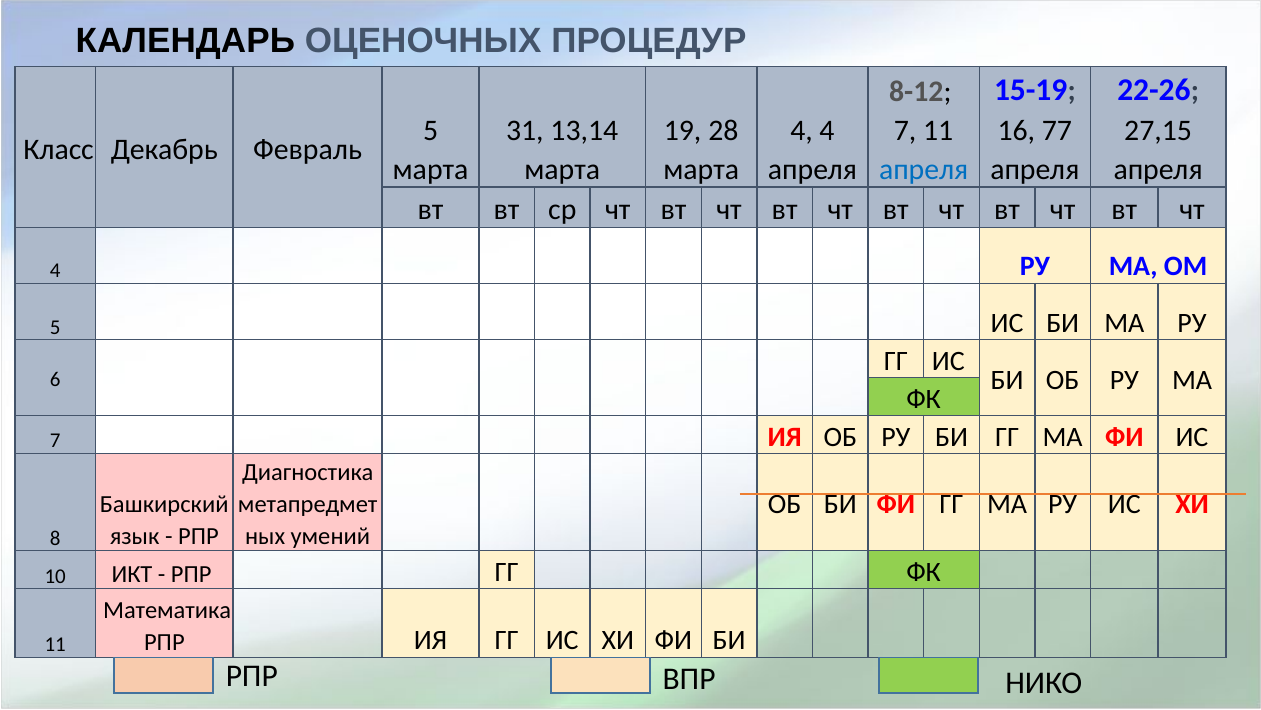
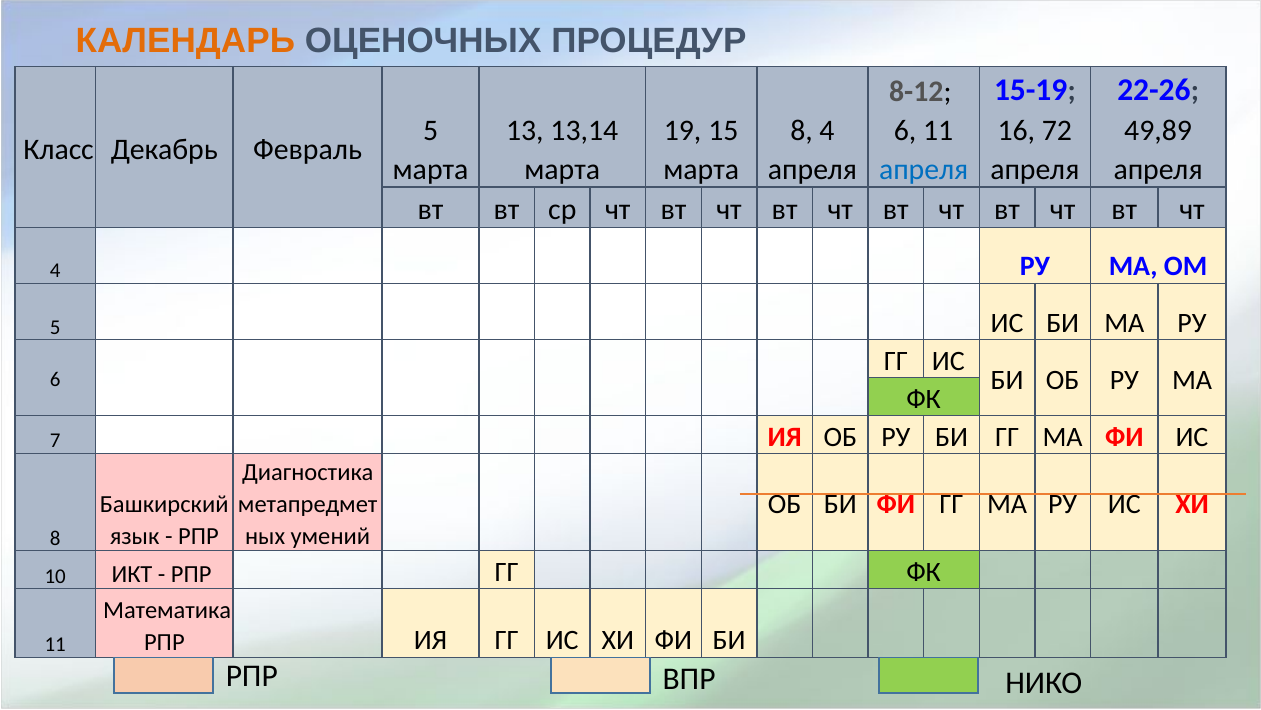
КАЛЕНДАРЬ colour: black -> orange
31: 31 -> 13
28: 28 -> 15
4 at (802, 130): 4 -> 8
7 at (905, 130): 7 -> 6
77: 77 -> 72
27,15: 27,15 -> 49,89
